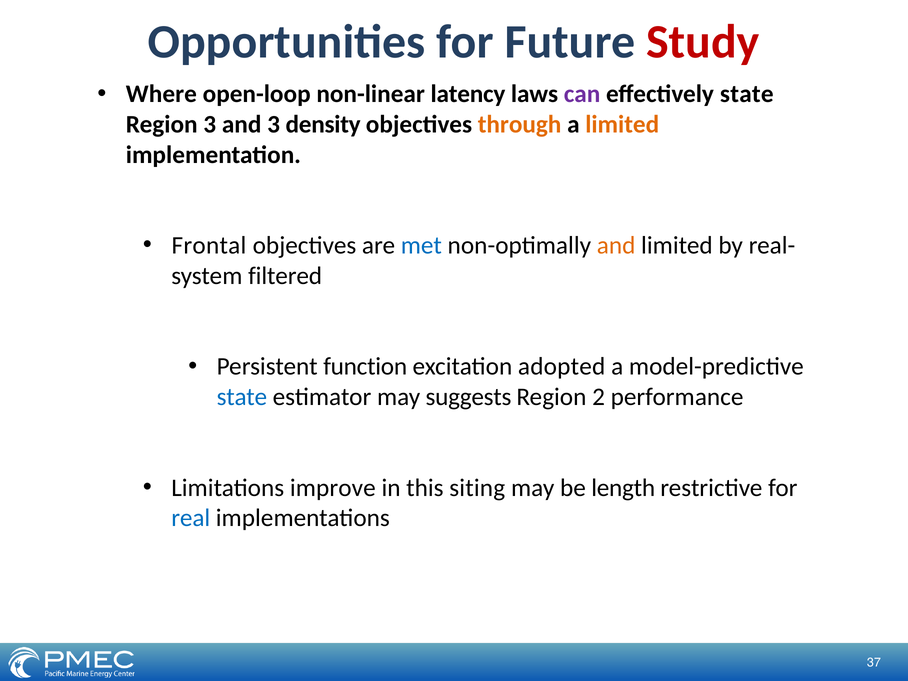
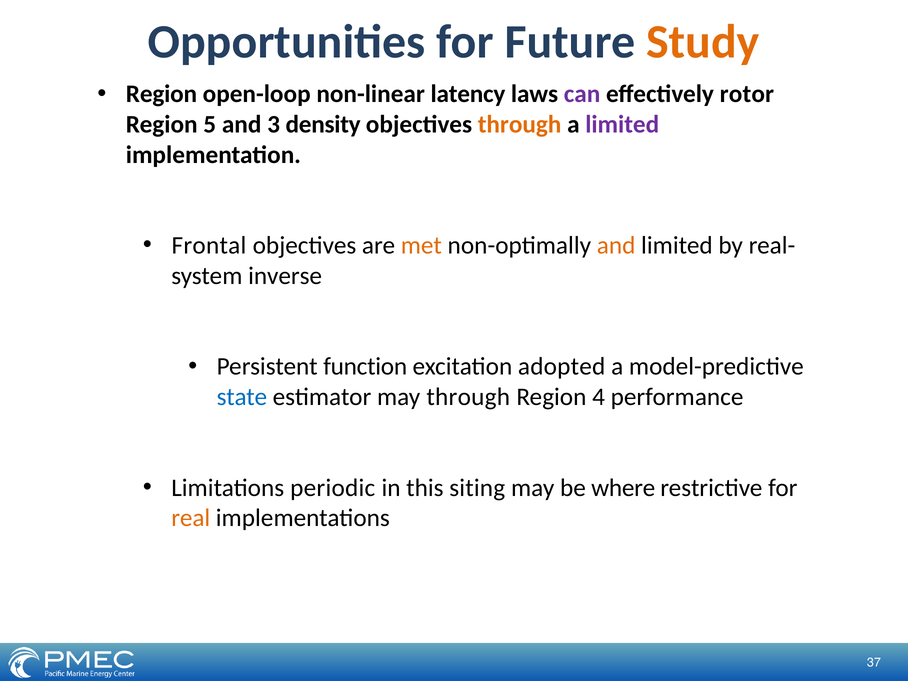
Study colour: red -> orange
Where at (161, 94): Where -> Region
effectively state: state -> rotor
Region 3: 3 -> 5
limited at (622, 124) colour: orange -> purple
met colour: blue -> orange
filtered: filtered -> inverse
may suggests: suggests -> through
2: 2 -> 4
improve: improve -> periodic
length: length -> where
real colour: blue -> orange
